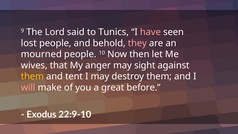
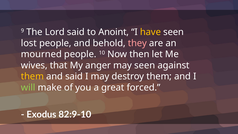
Tunics: Tunics -> Anoint
have colour: pink -> yellow
may sight: sight -> seen
and tent: tent -> said
will colour: pink -> light green
before: before -> forced
22:9-10: 22:9-10 -> 82:9-10
